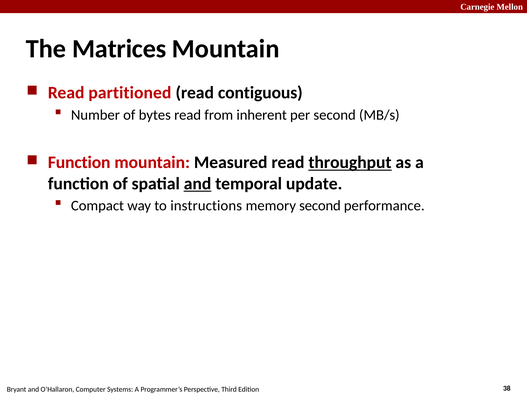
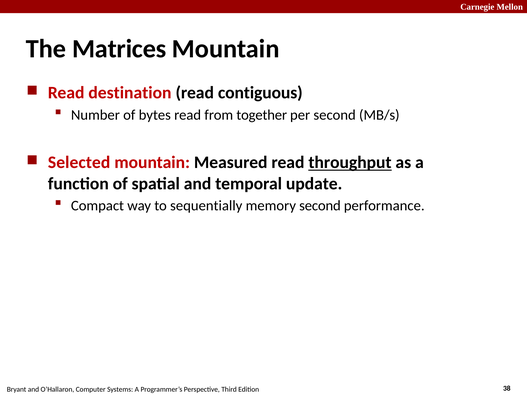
partitioned: partitioned -> destination
inherent: inherent -> together
Function at (79, 163): Function -> Selected
and at (198, 184) underline: present -> none
instructions: instructions -> sequentially
